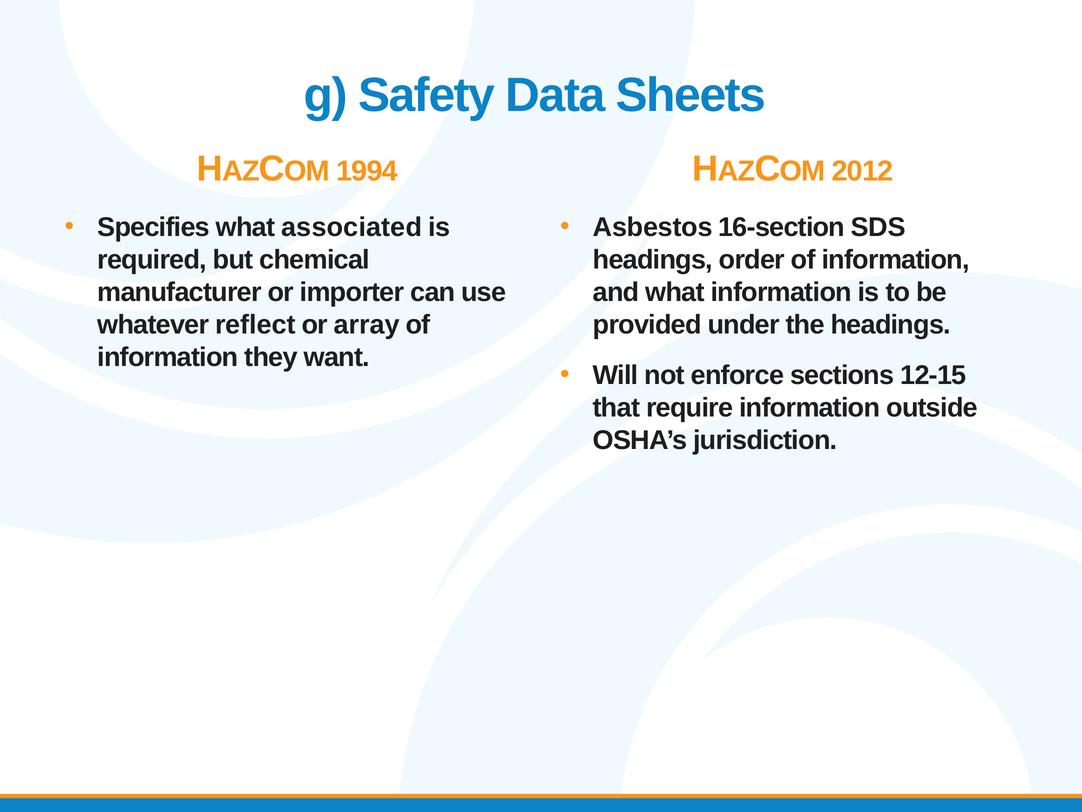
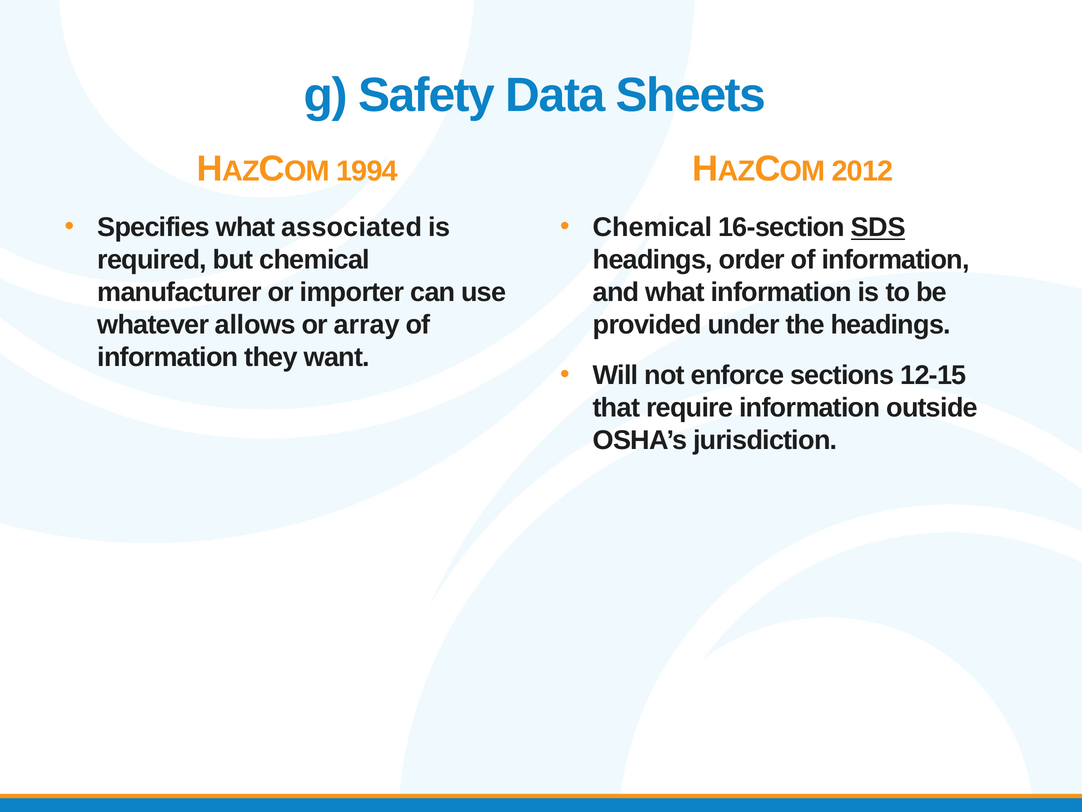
Asbestos at (653, 227): Asbestos -> Chemical
SDS underline: none -> present
reflect: reflect -> allows
